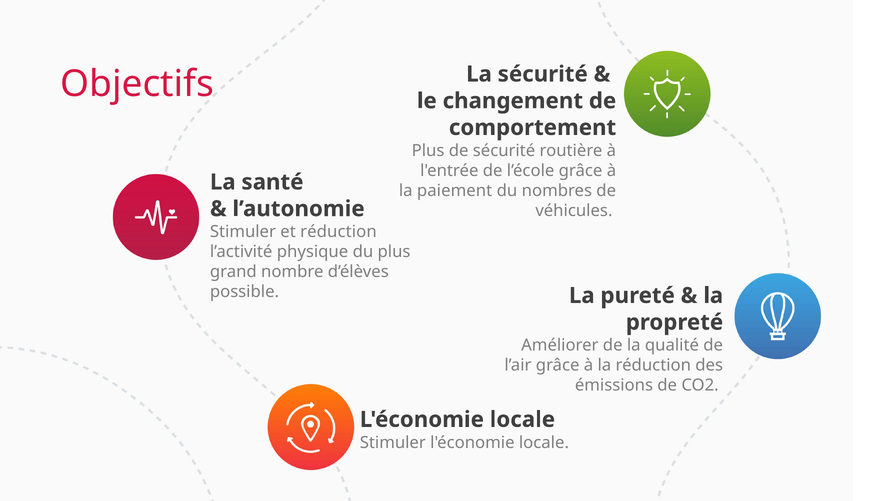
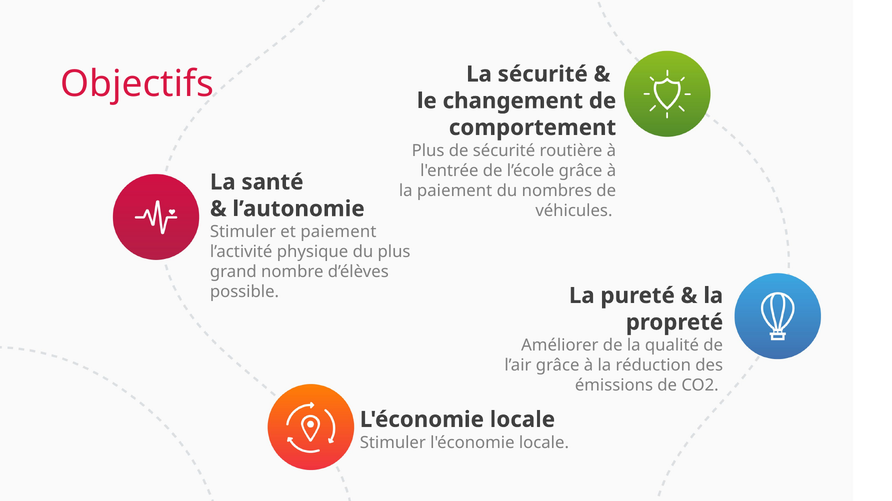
et réduction: réduction -> paiement
